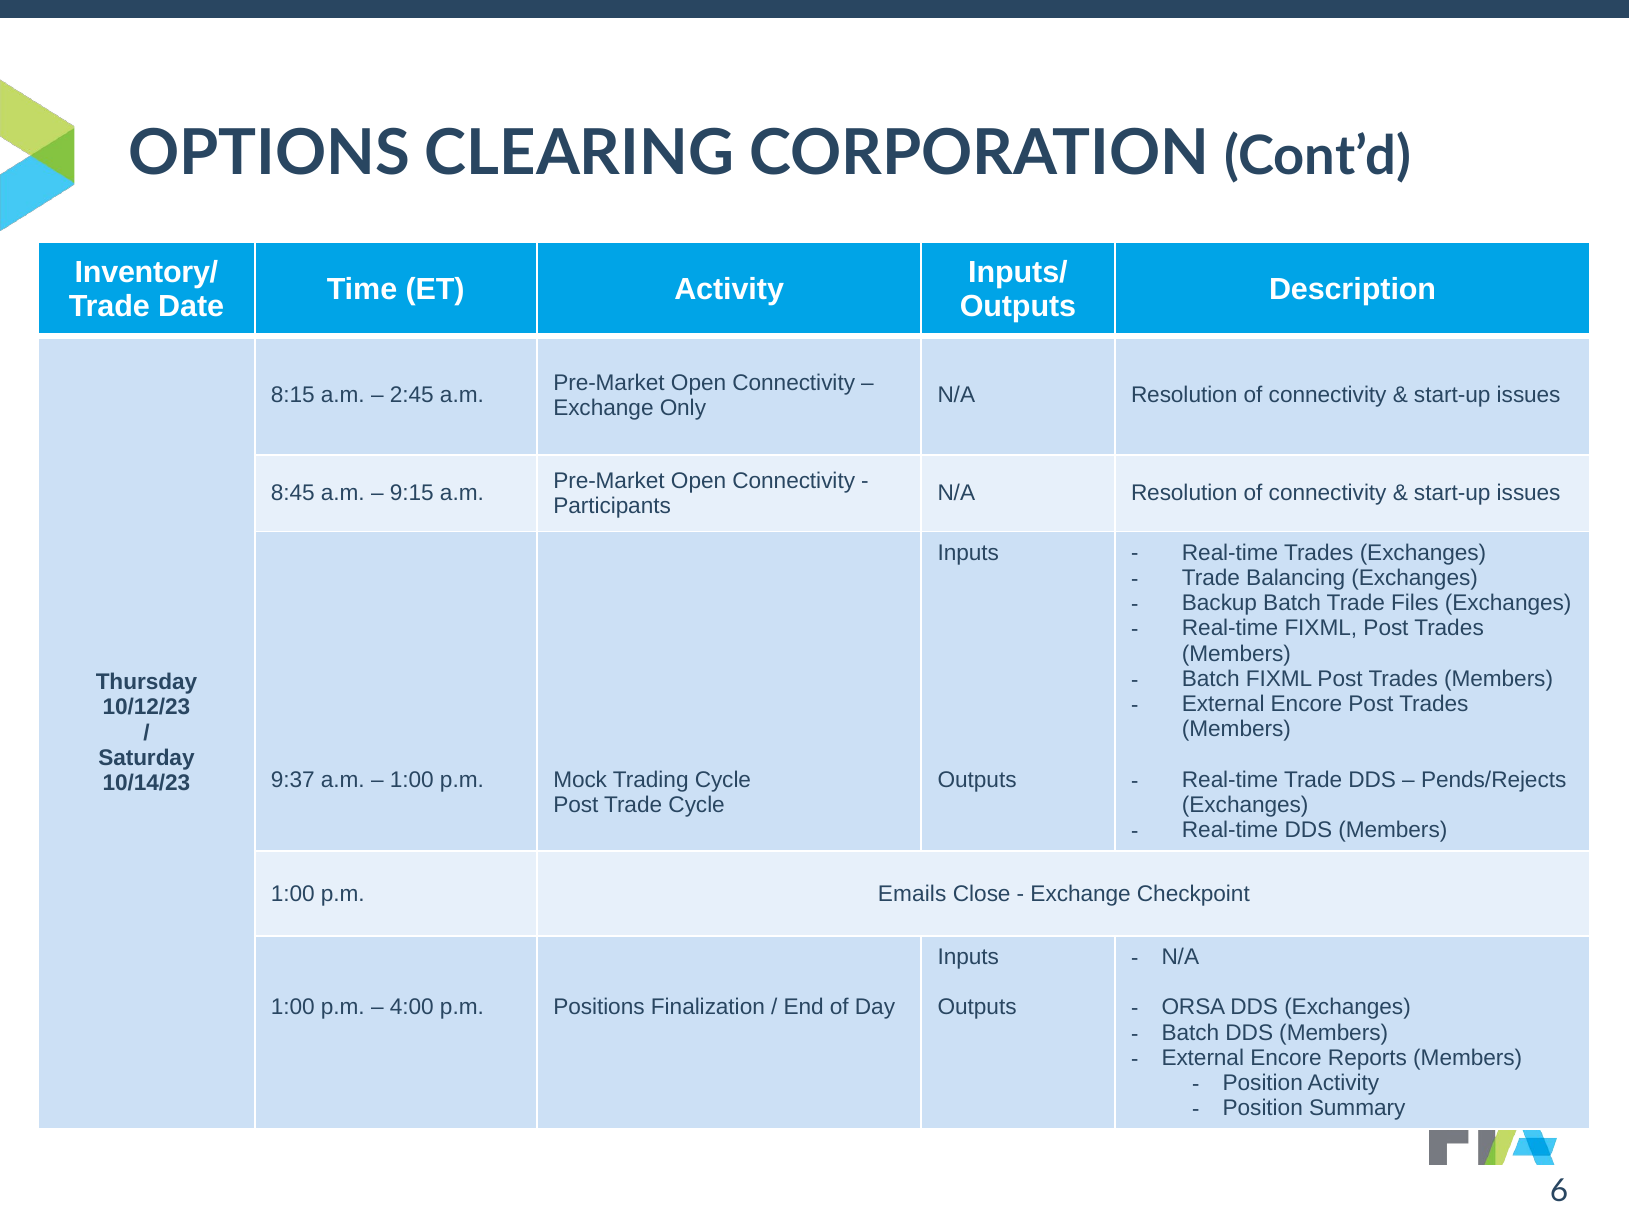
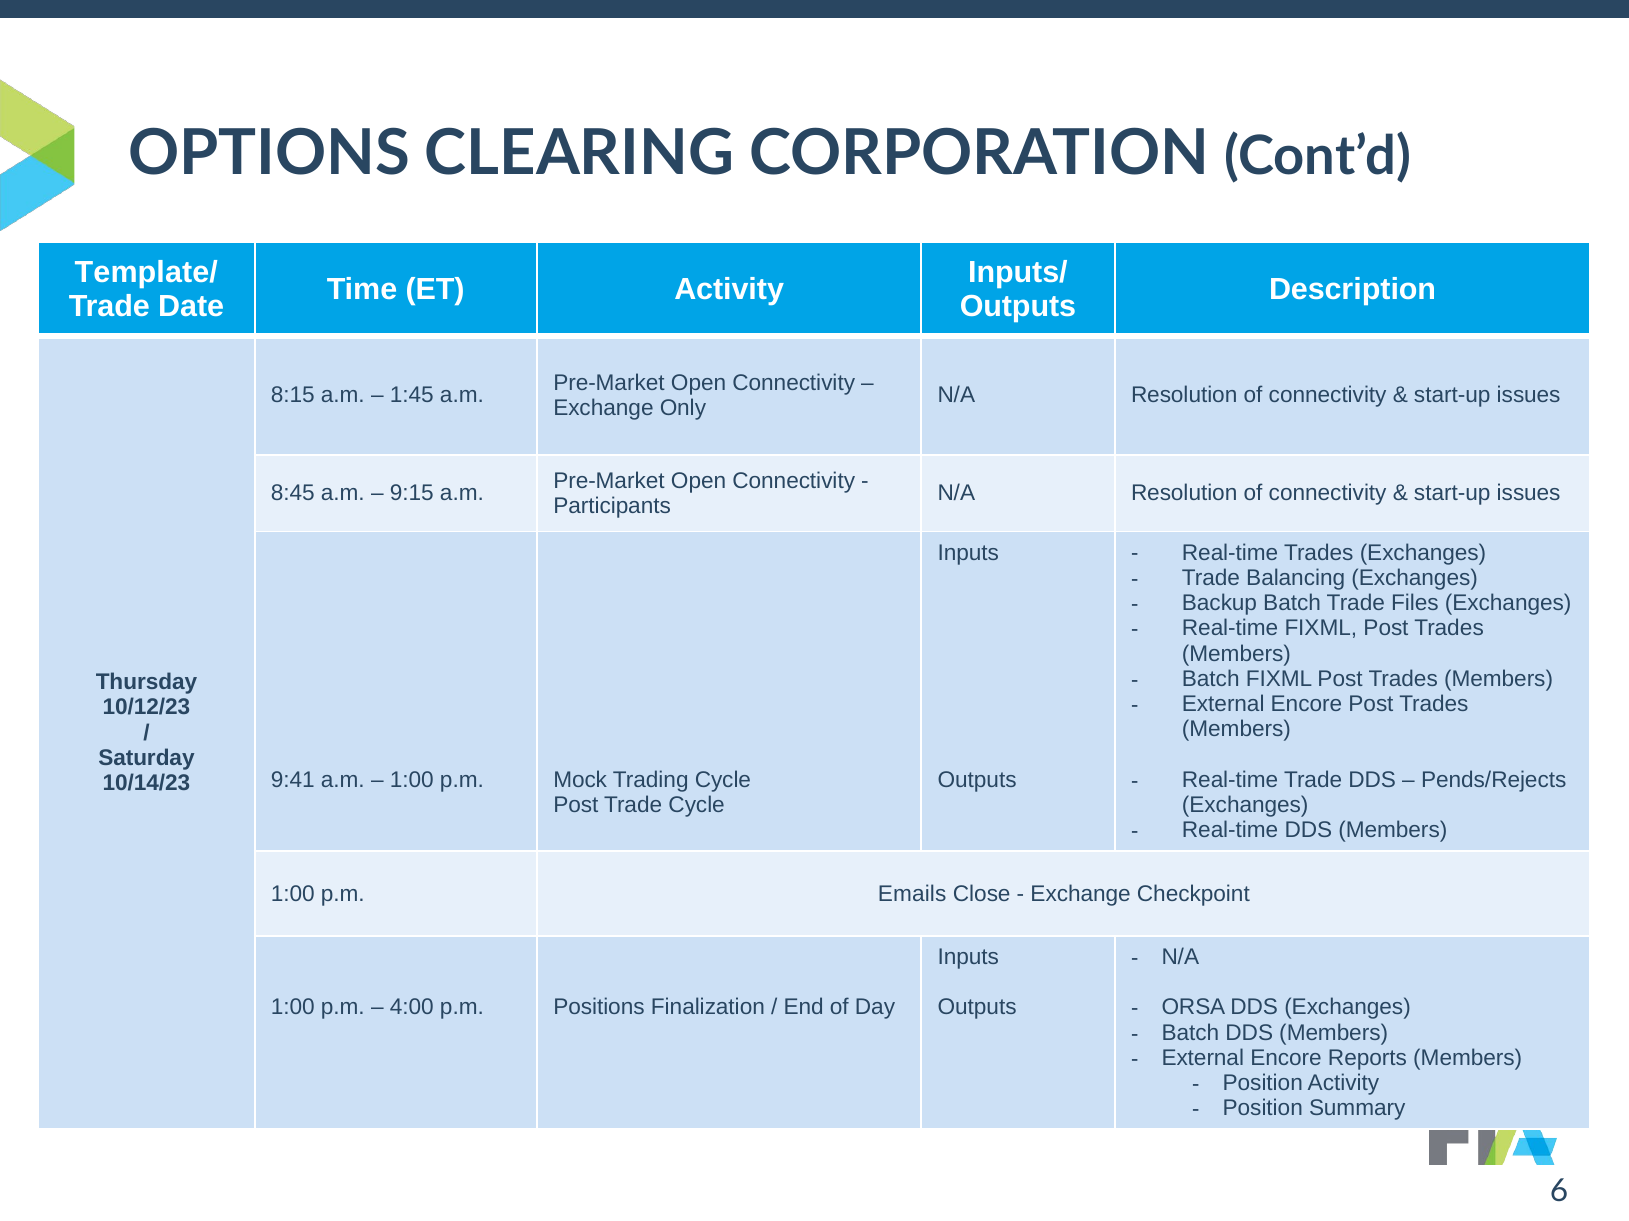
Inventory/: Inventory/ -> Template/
2:45: 2:45 -> 1:45
9:37: 9:37 -> 9:41
